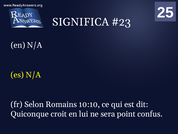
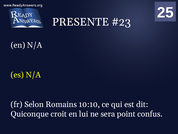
SIGNIFICA: SIGNIFICA -> PRESENTE
